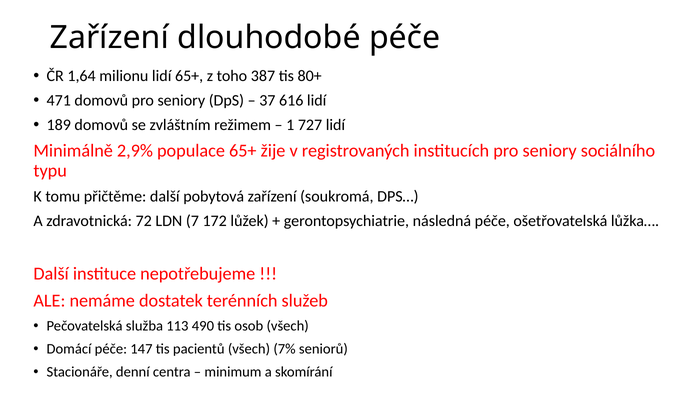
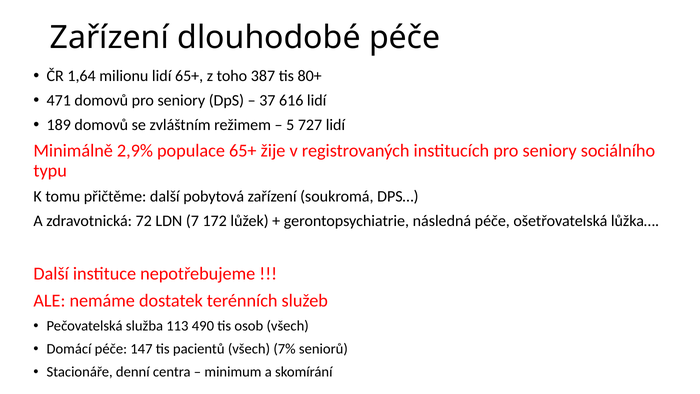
1: 1 -> 5
